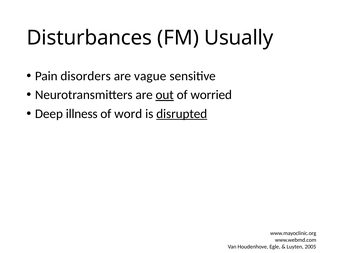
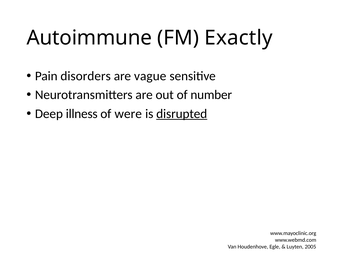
Disturbances: Disturbances -> Autoimmune
Usually: Usually -> Exactly
out underline: present -> none
worried: worried -> number
word: word -> were
